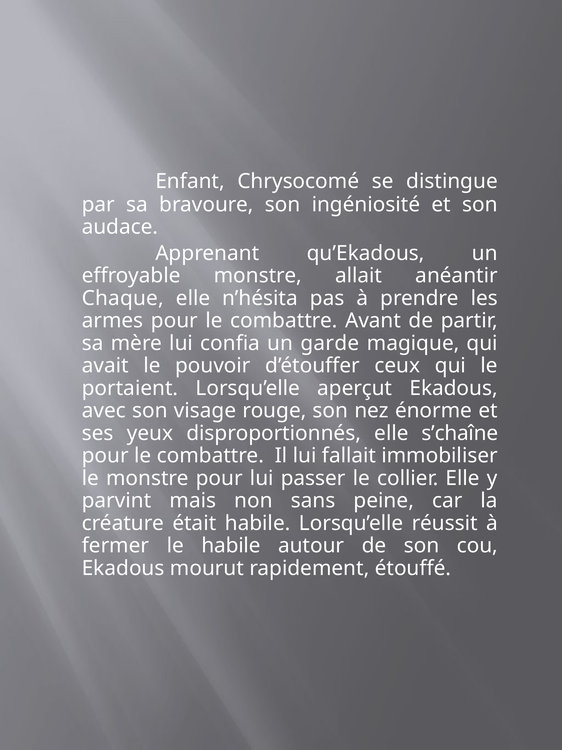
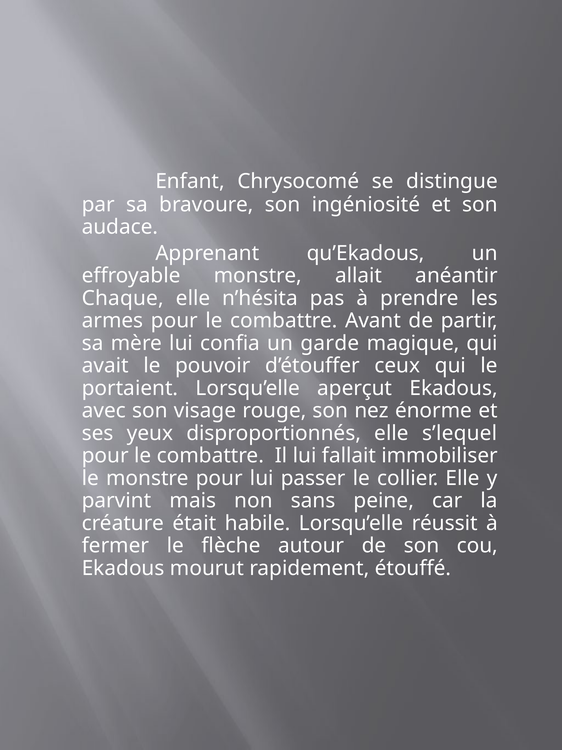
s’chaîne: s’chaîne -> s’lequel
le habile: habile -> flèche
